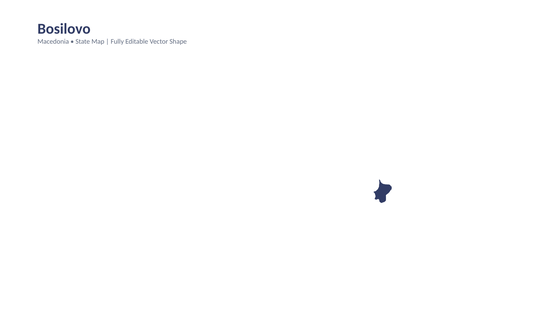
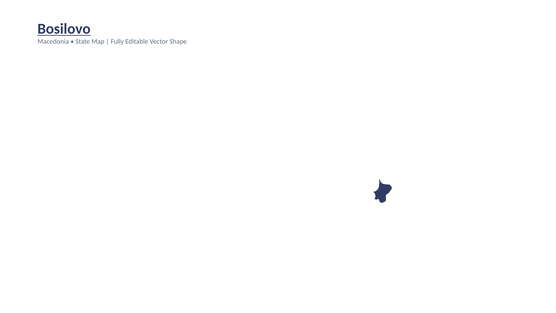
Bosilovo underline: none -> present
